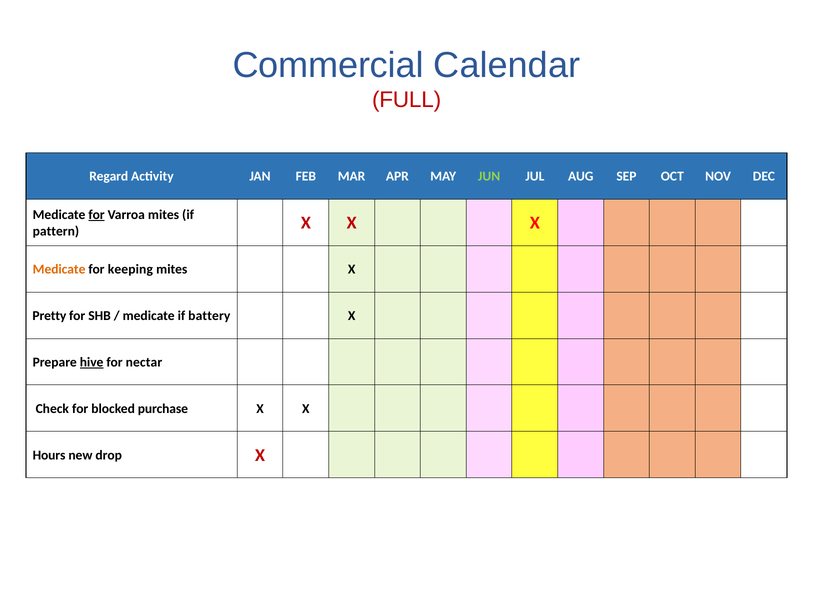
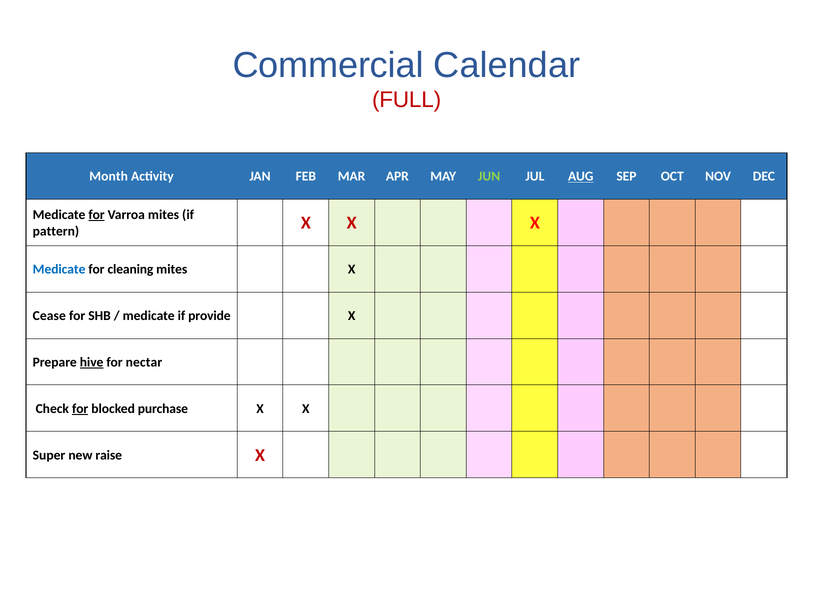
Regard: Regard -> Month
AUG underline: none -> present
Medicate at (59, 269) colour: orange -> blue
keeping: keeping -> cleaning
Pretty: Pretty -> Cease
battery: battery -> provide
for at (80, 408) underline: none -> present
Hours: Hours -> Super
drop: drop -> raise
